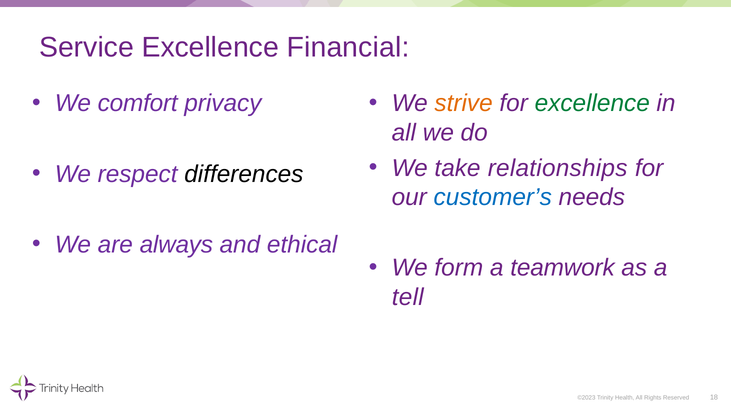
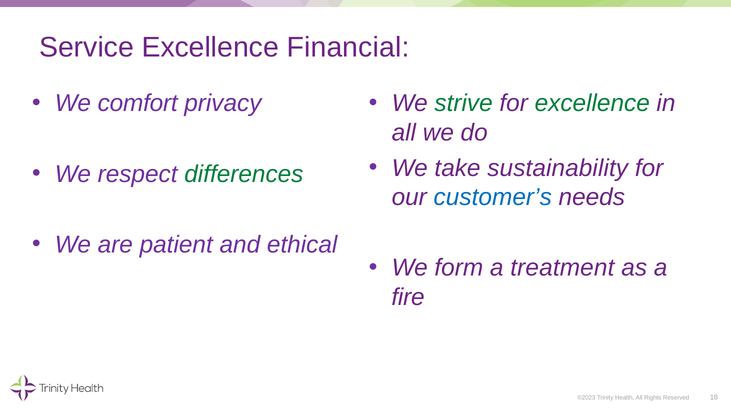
strive colour: orange -> green
relationships: relationships -> sustainability
differences colour: black -> green
always: always -> patient
teamwork: teamwork -> treatment
tell: tell -> fire
